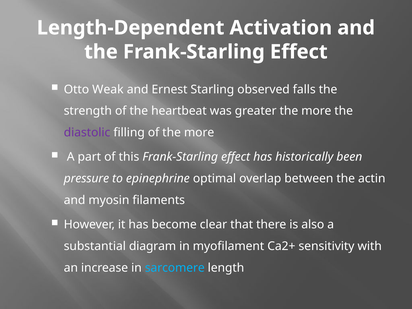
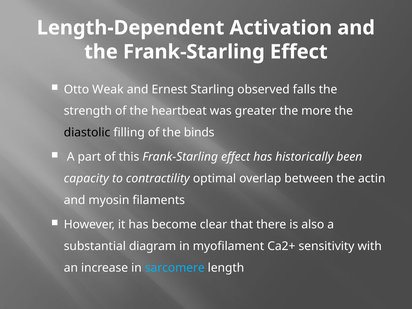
diastolic colour: purple -> black
of the more: more -> binds
pressure: pressure -> capacity
epinephrine: epinephrine -> contractility
